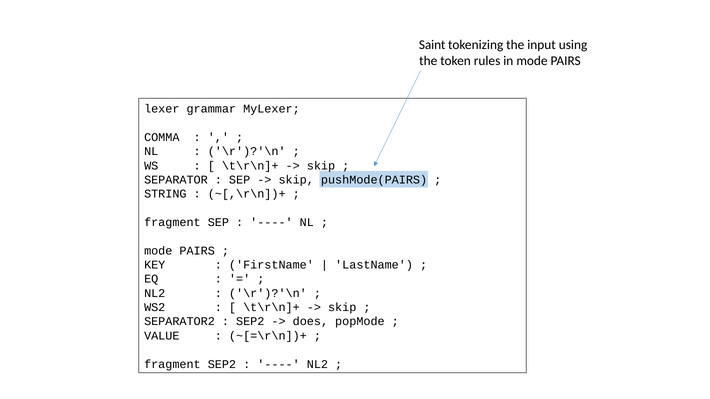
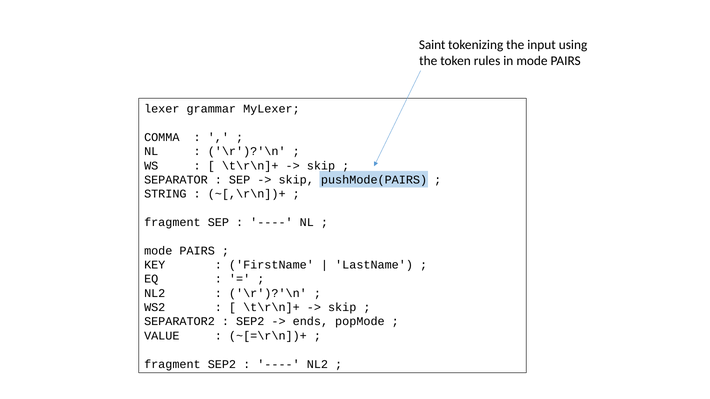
does: does -> ends
